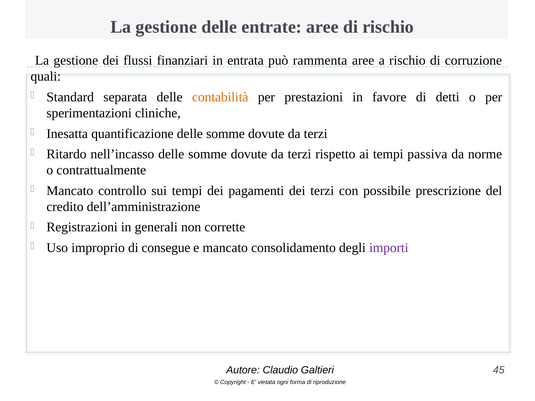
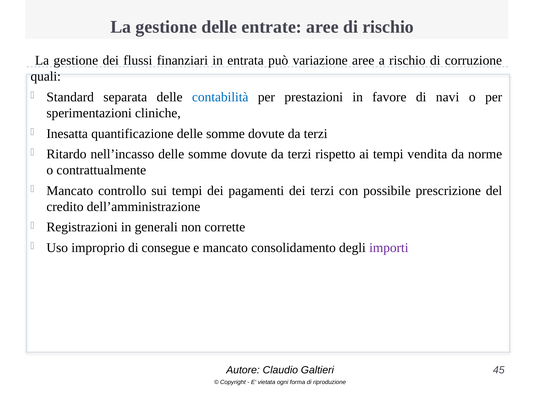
rammenta: rammenta -> variazione
contabilità colour: orange -> blue
detti: detti -> navi
passiva: passiva -> vendita
